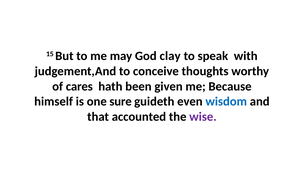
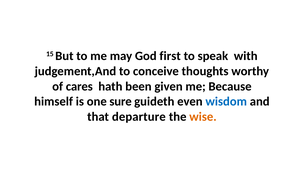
clay: clay -> first
accounted: accounted -> departure
wise colour: purple -> orange
